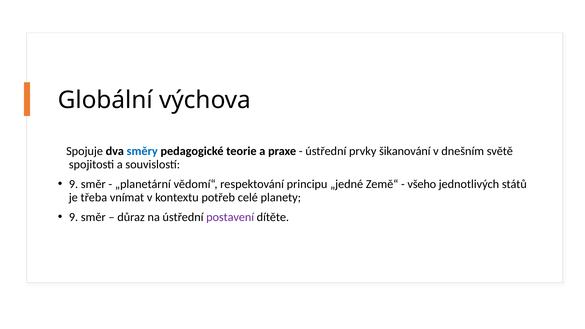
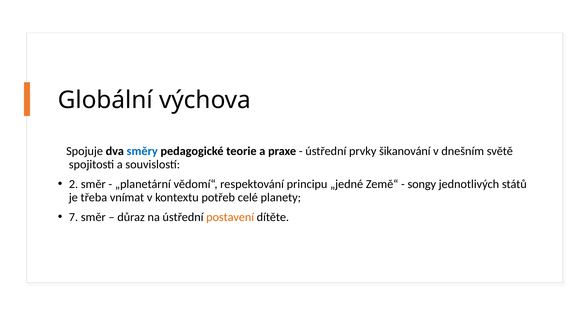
9 at (74, 184): 9 -> 2
všeho: všeho -> songy
9 at (74, 217): 9 -> 7
postavení colour: purple -> orange
